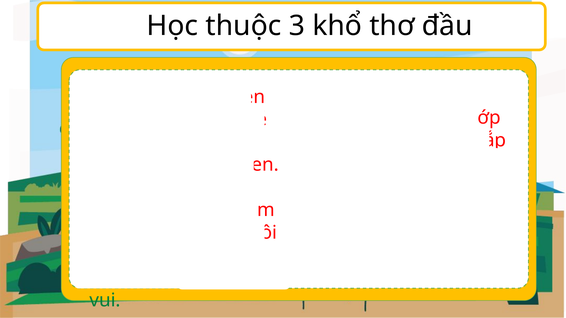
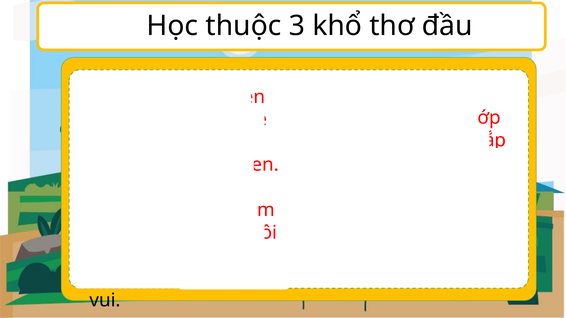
vui colour: green -> black
